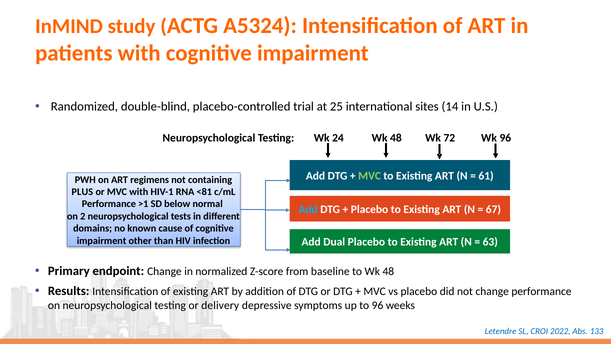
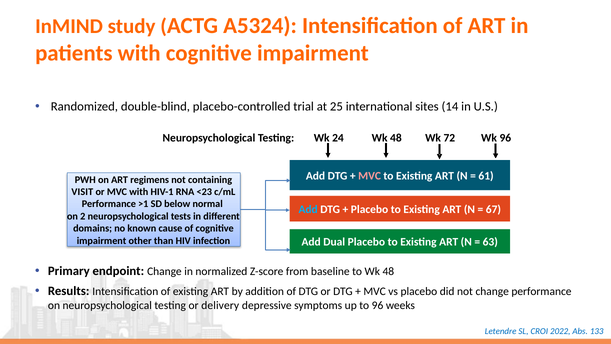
MVC at (370, 176) colour: light green -> pink
PLUS: PLUS -> VISIT
<81: <81 -> <23
